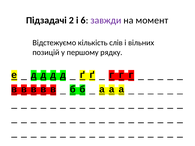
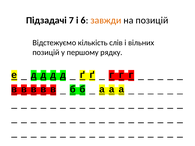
2: 2 -> 7
завжди colour: purple -> orange
на момент: момент -> позицій
